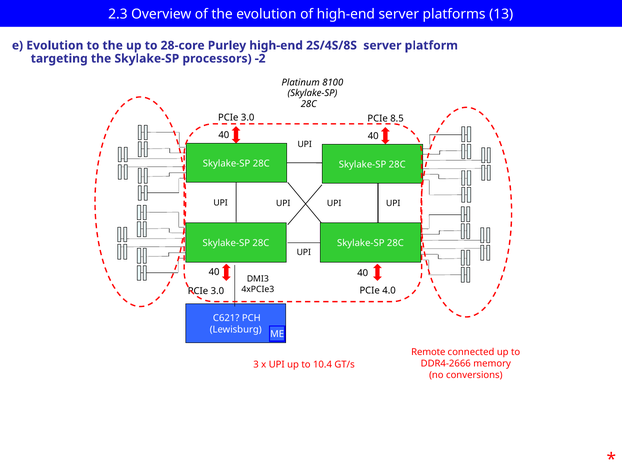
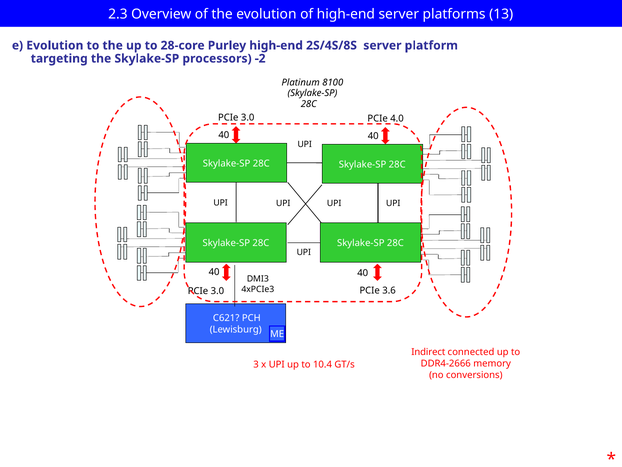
8.5: 8.5 -> 4.0
4.0: 4.0 -> 3.6
Remote: Remote -> Indirect
